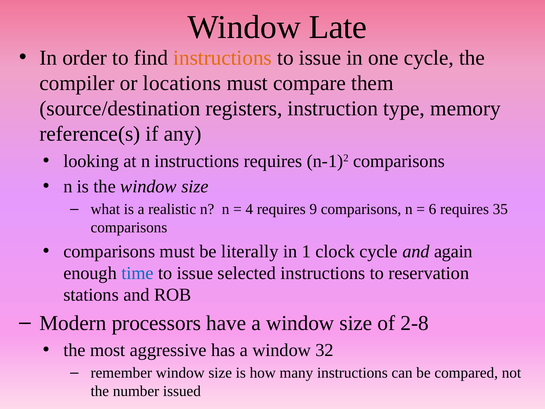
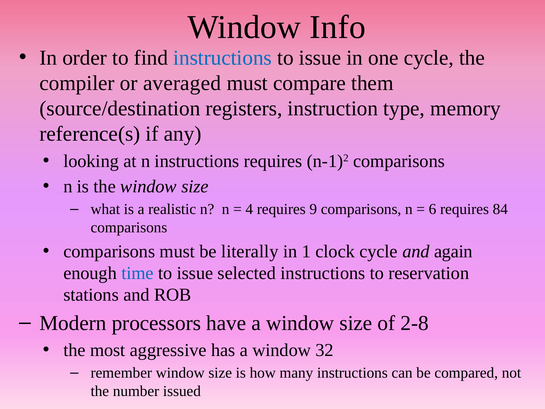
Late: Late -> Info
instructions at (223, 58) colour: orange -> blue
locations: locations -> averaged
35: 35 -> 84
